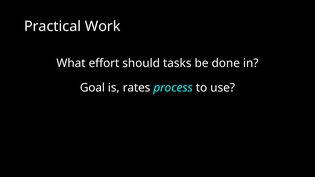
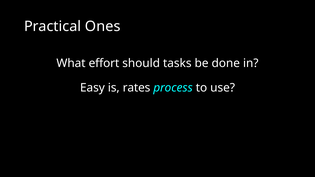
Work: Work -> Ones
Goal: Goal -> Easy
